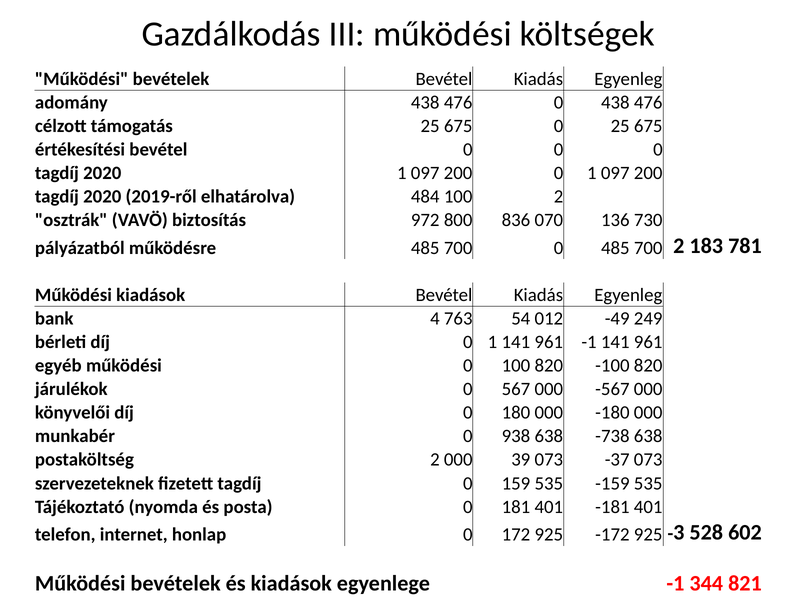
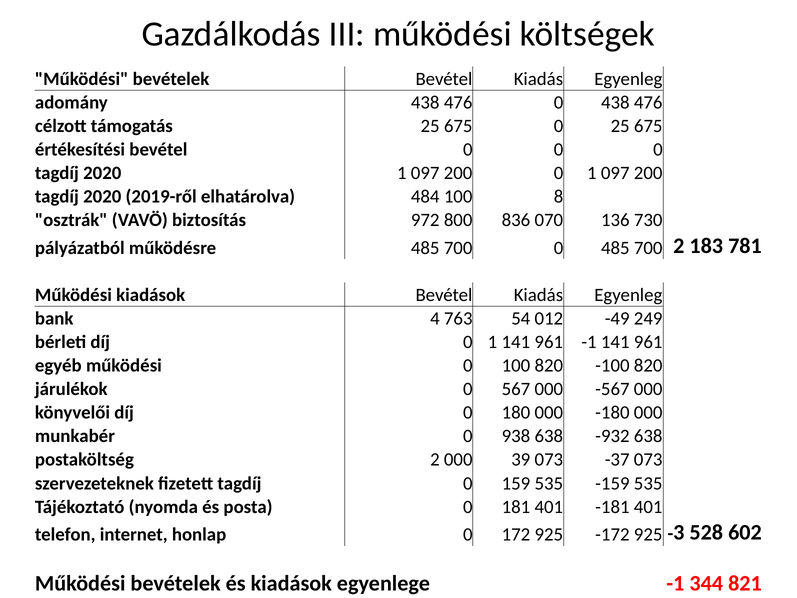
100 2: 2 -> 8
-738: -738 -> -932
